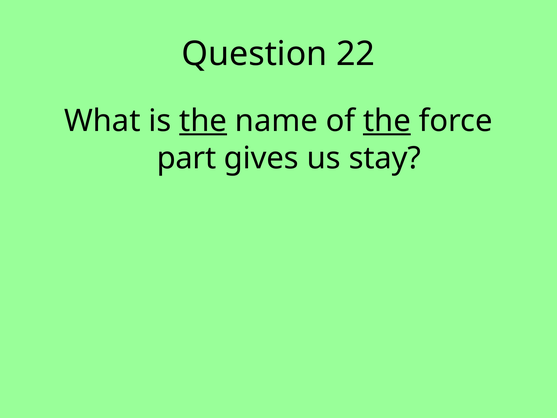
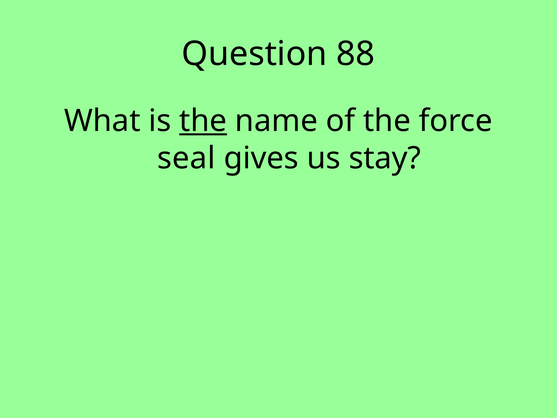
22: 22 -> 88
the at (387, 121) underline: present -> none
part: part -> seal
